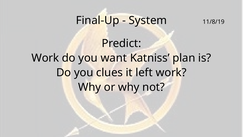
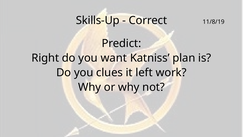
Final-Up: Final-Up -> Skills-Up
System: System -> Correct
Work at (45, 58): Work -> Right
